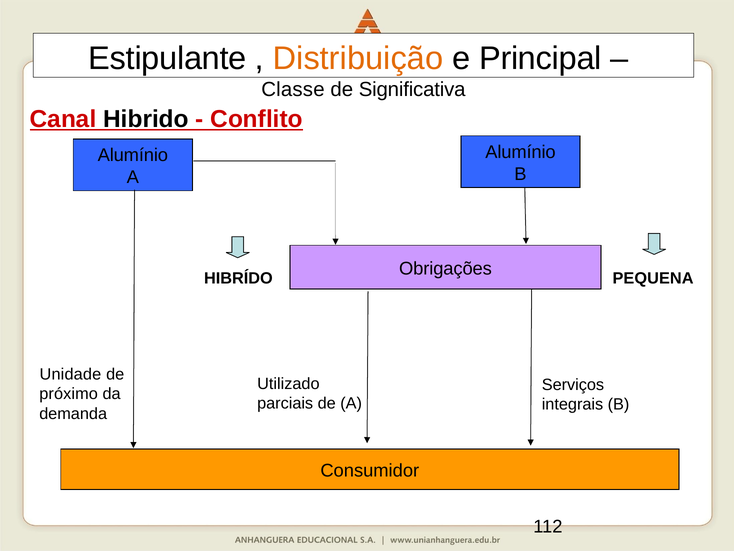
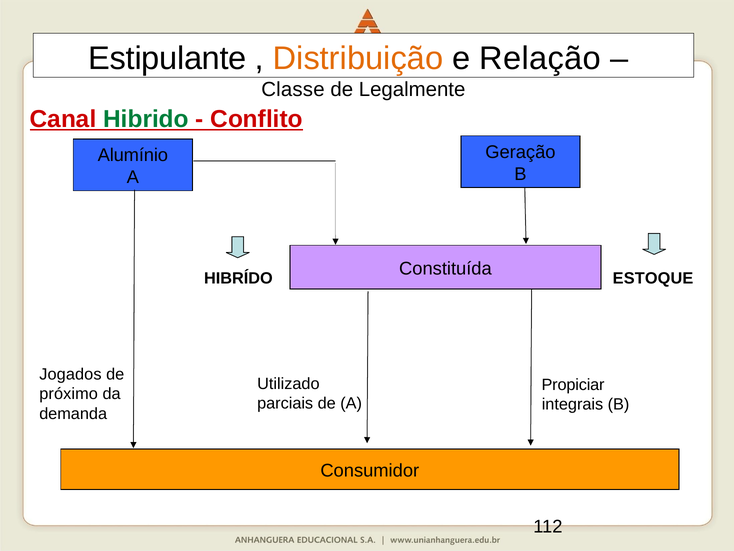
Principal: Principal -> Relação
Significativa: Significativa -> Legalmente
Hibrido colour: black -> green
Alumínio at (520, 152): Alumínio -> Geração
Obrigações: Obrigações -> Constituída
PEQUENA: PEQUENA -> ESTOQUE
Unidade: Unidade -> Jogados
Serviços: Serviços -> Propiciar
